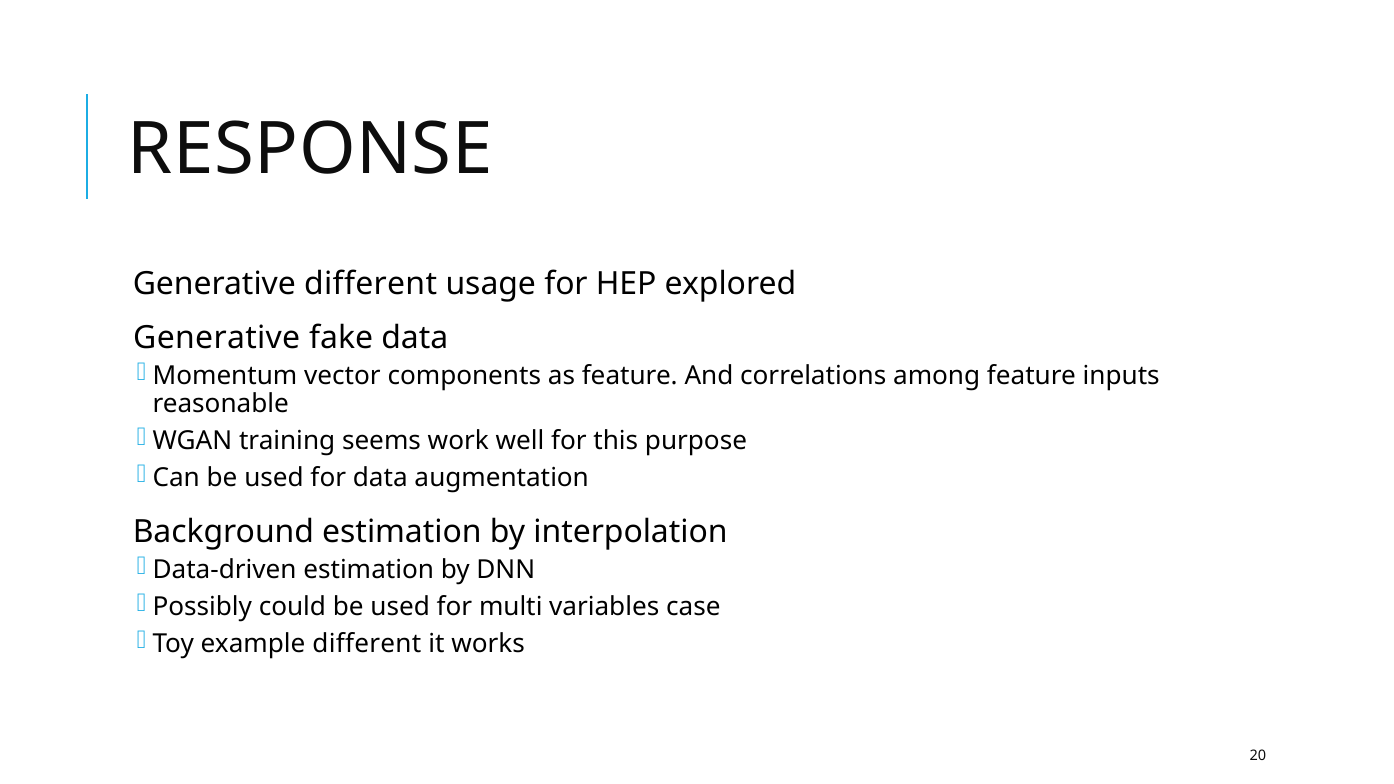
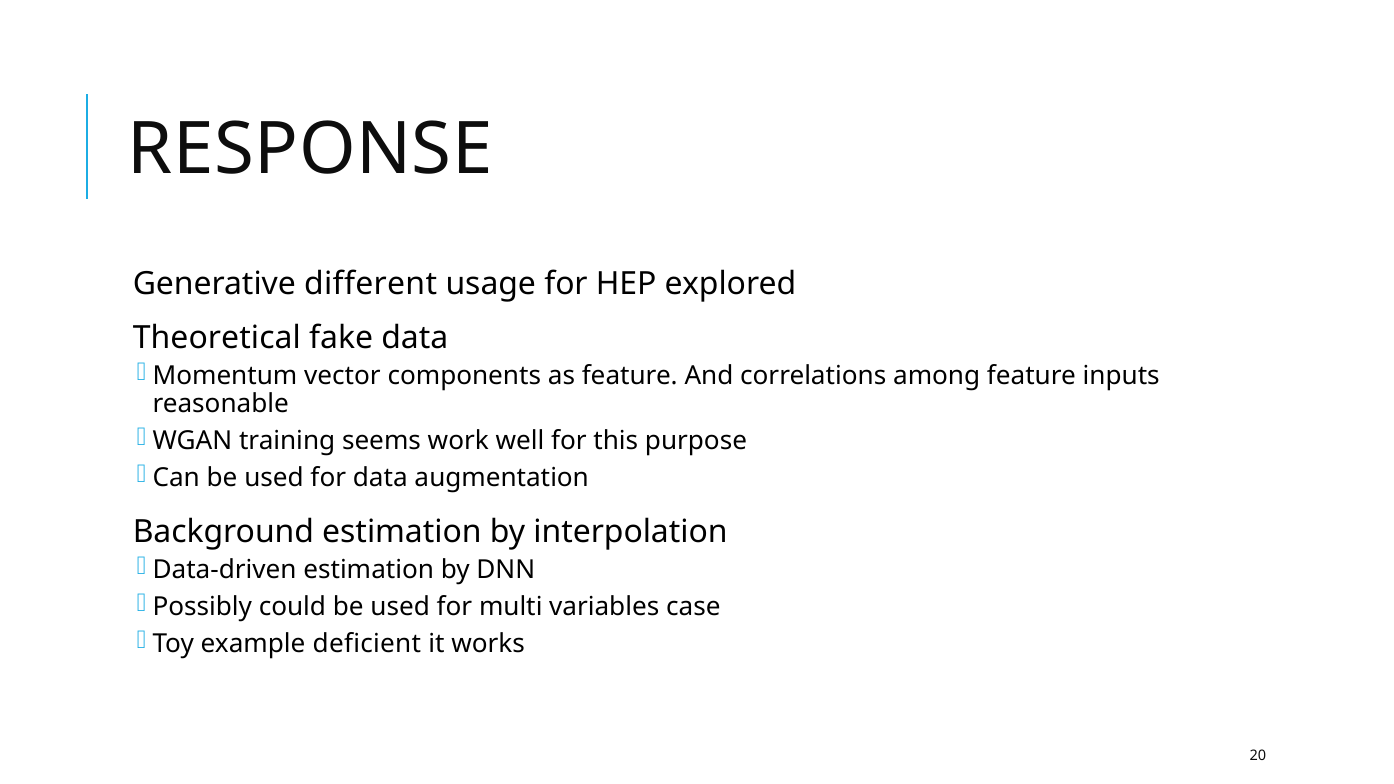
Generative at (217, 338): Generative -> Theoretical
example different: different -> deficient
